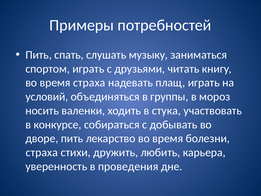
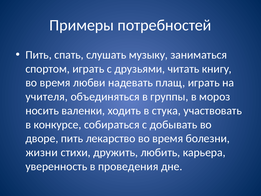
время страха: страха -> любви
условий: условий -> учителя
страха at (42, 152): страха -> жизни
